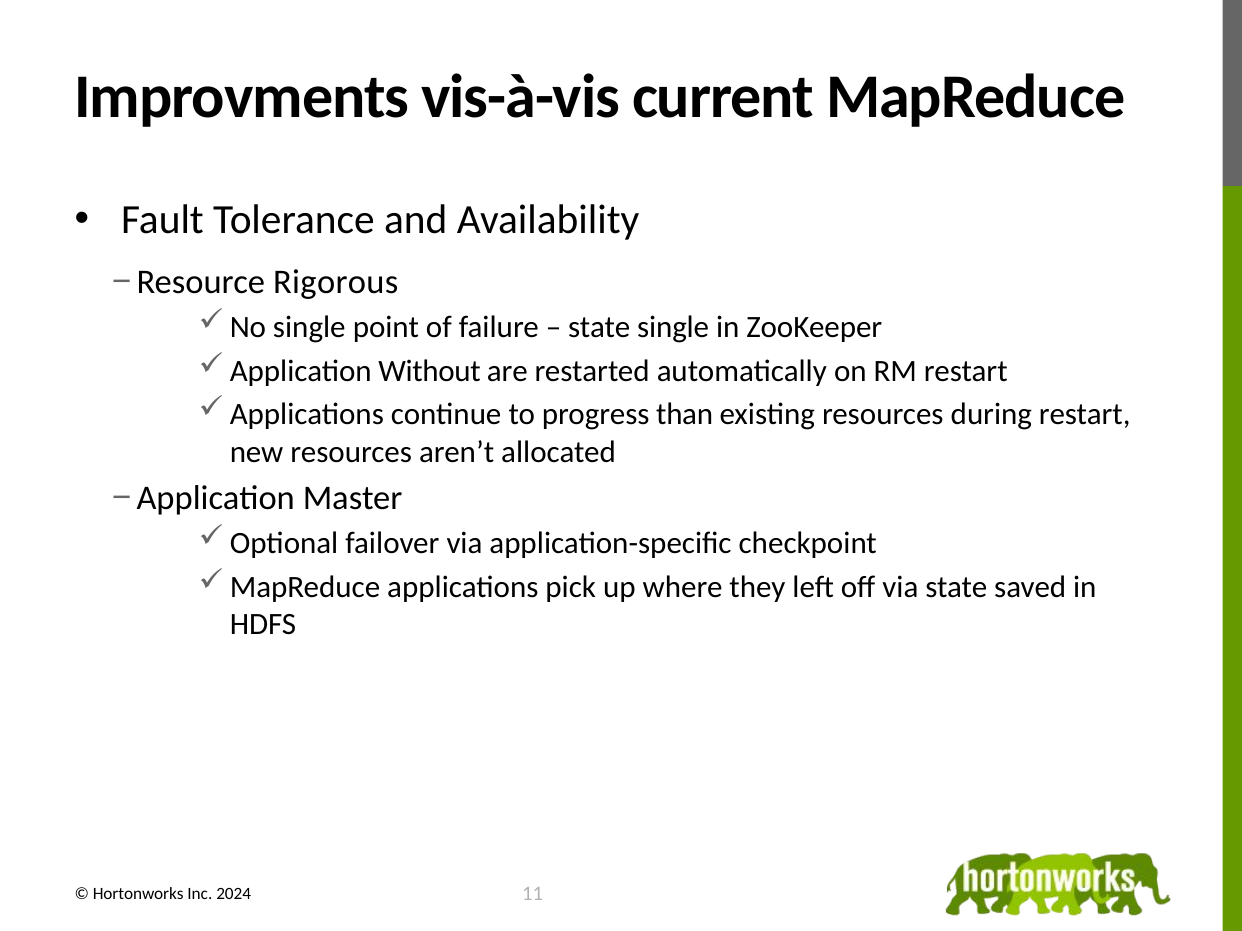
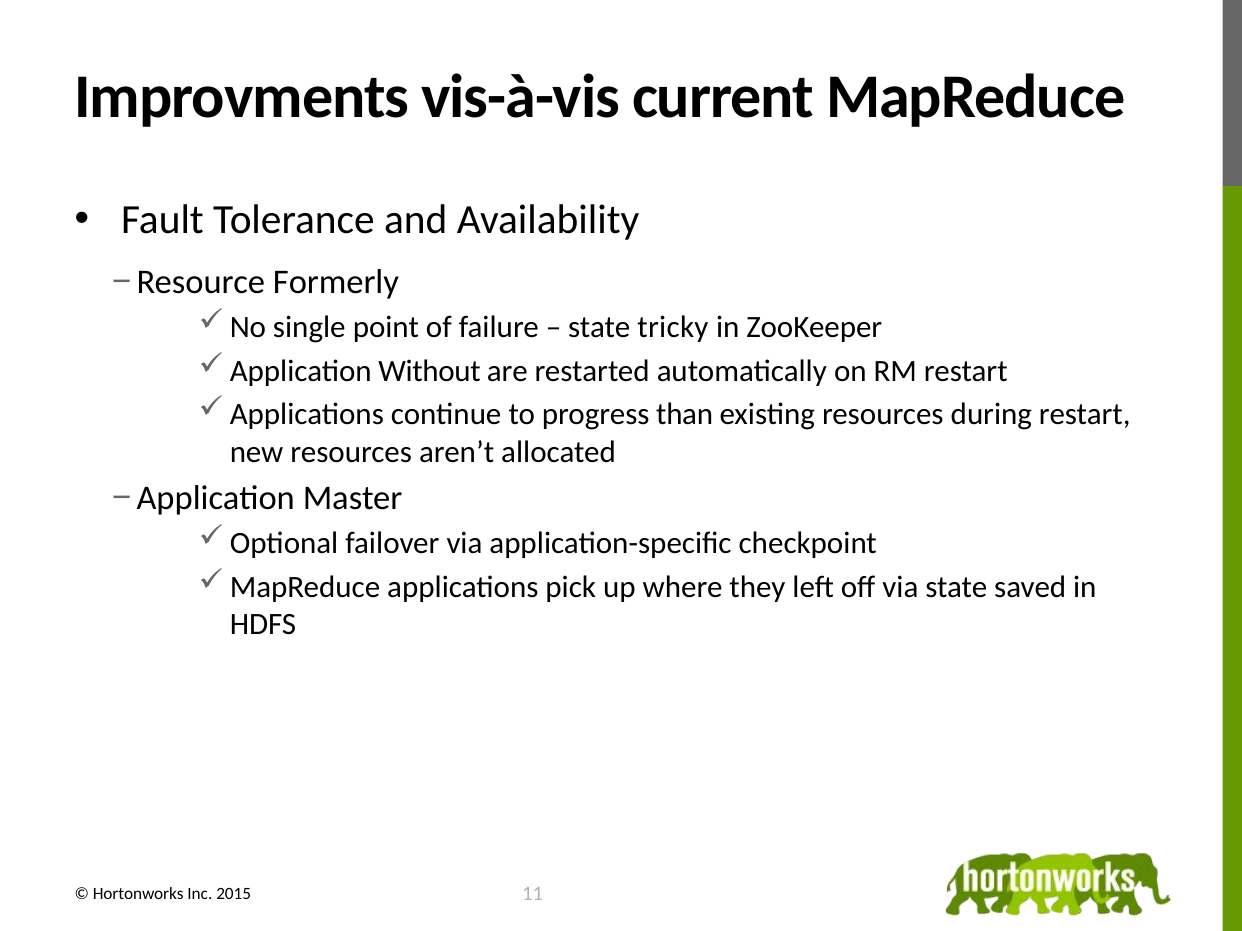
Rigorous: Rigorous -> Formerly
state single: single -> tricky
2024: 2024 -> 2015
